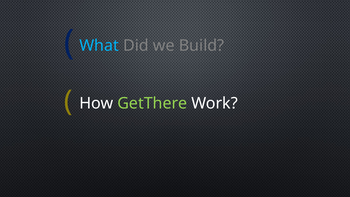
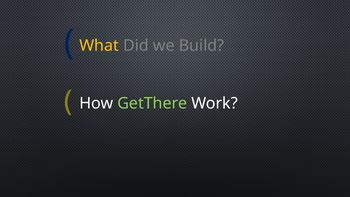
What colour: light blue -> yellow
